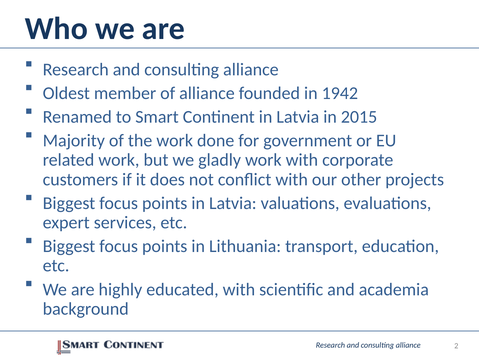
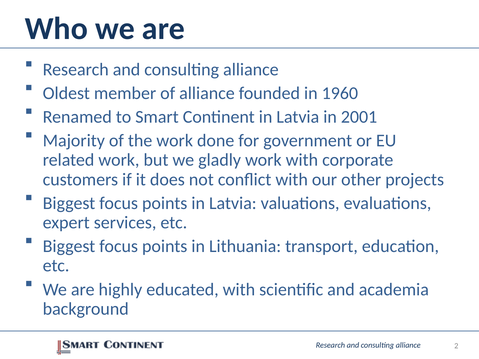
1942: 1942 -> 1960
2015: 2015 -> 2001
